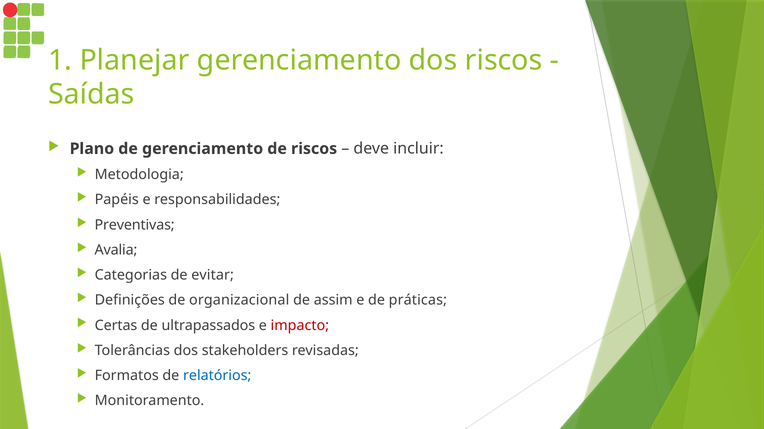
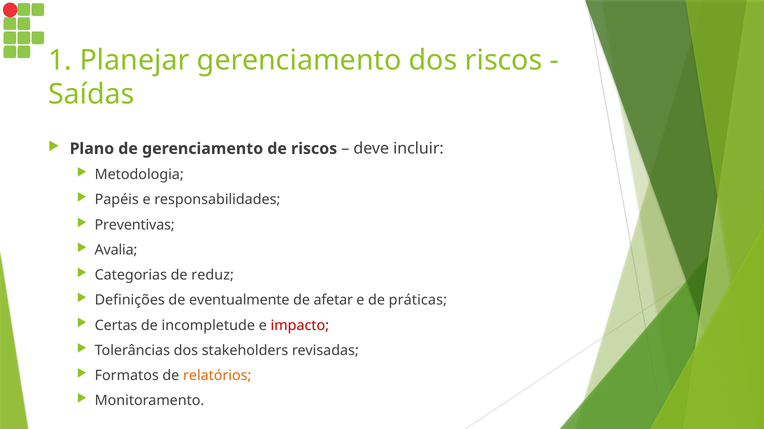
evitar: evitar -> reduz
organizacional: organizacional -> eventualmente
assim: assim -> afetar
ultrapassados: ultrapassados -> incompletude
relatórios colour: blue -> orange
